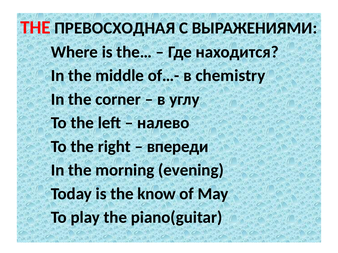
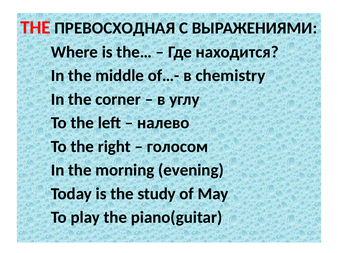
впереди: впереди -> голосом
know: know -> study
